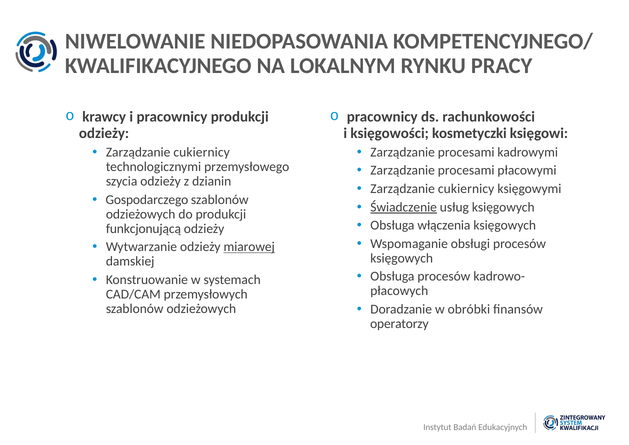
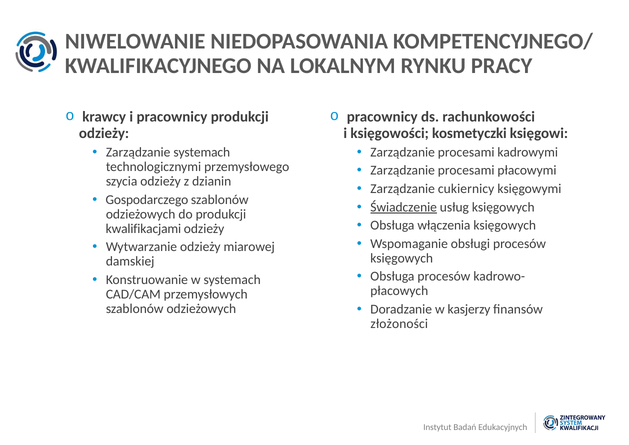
cukiernicy at (202, 152): cukiernicy -> systemach
funkcjonującą: funkcjonującą -> kwalifikacjami
miarowej underline: present -> none
obróbki: obróbki -> kasjerzy
operatorzy: operatorzy -> złożoności
